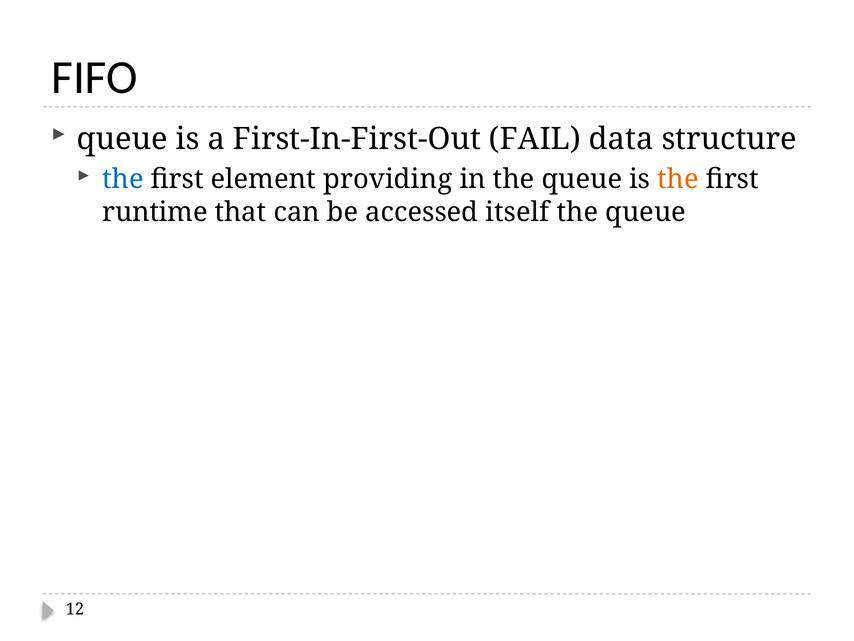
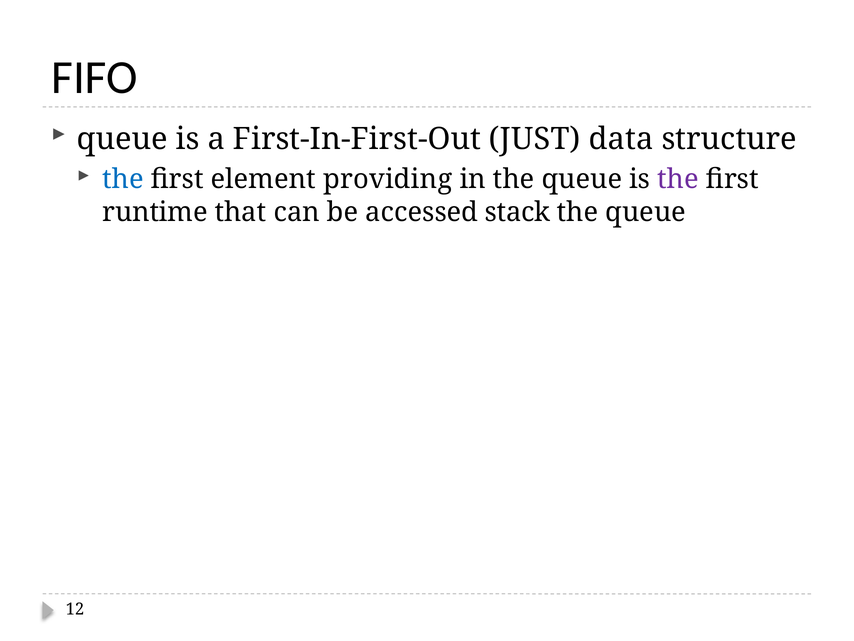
FAIL: FAIL -> JUST
the at (678, 179) colour: orange -> purple
itself: itself -> stack
